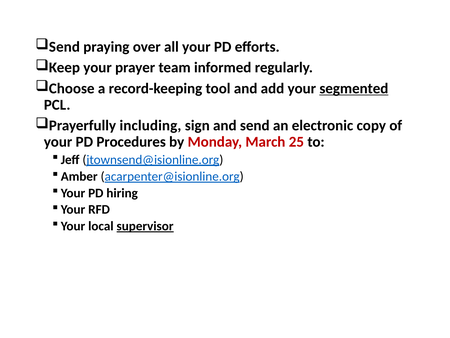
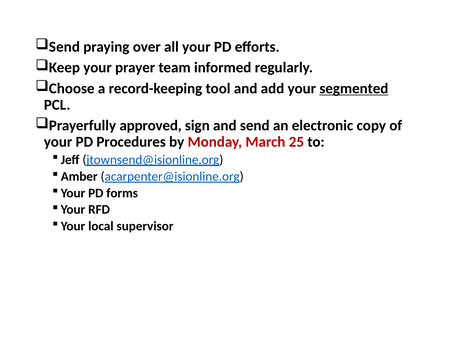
including: including -> approved
hiring: hiring -> forms
supervisor underline: present -> none
